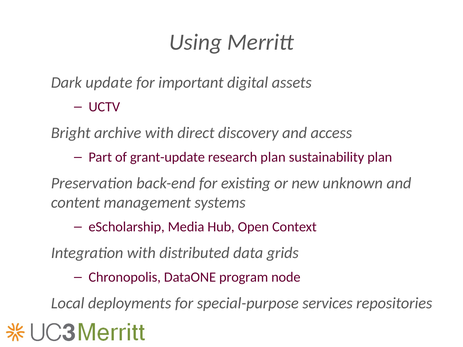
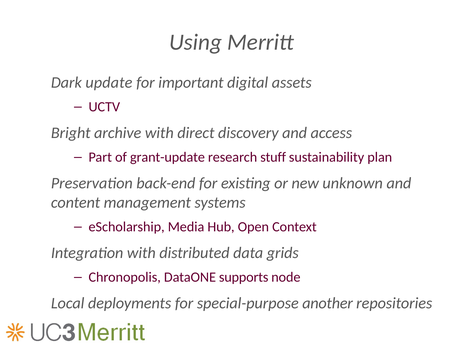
research plan: plan -> stuff
program: program -> supports
services: services -> another
